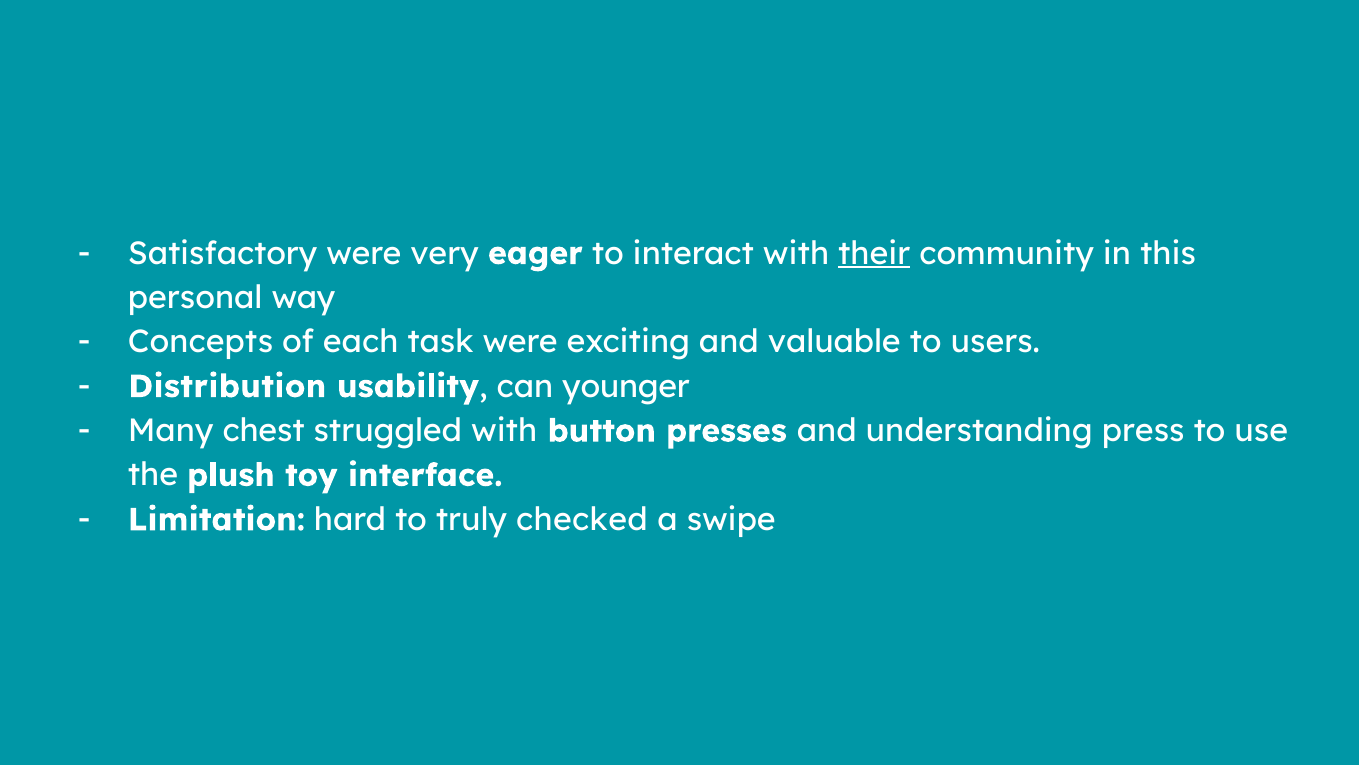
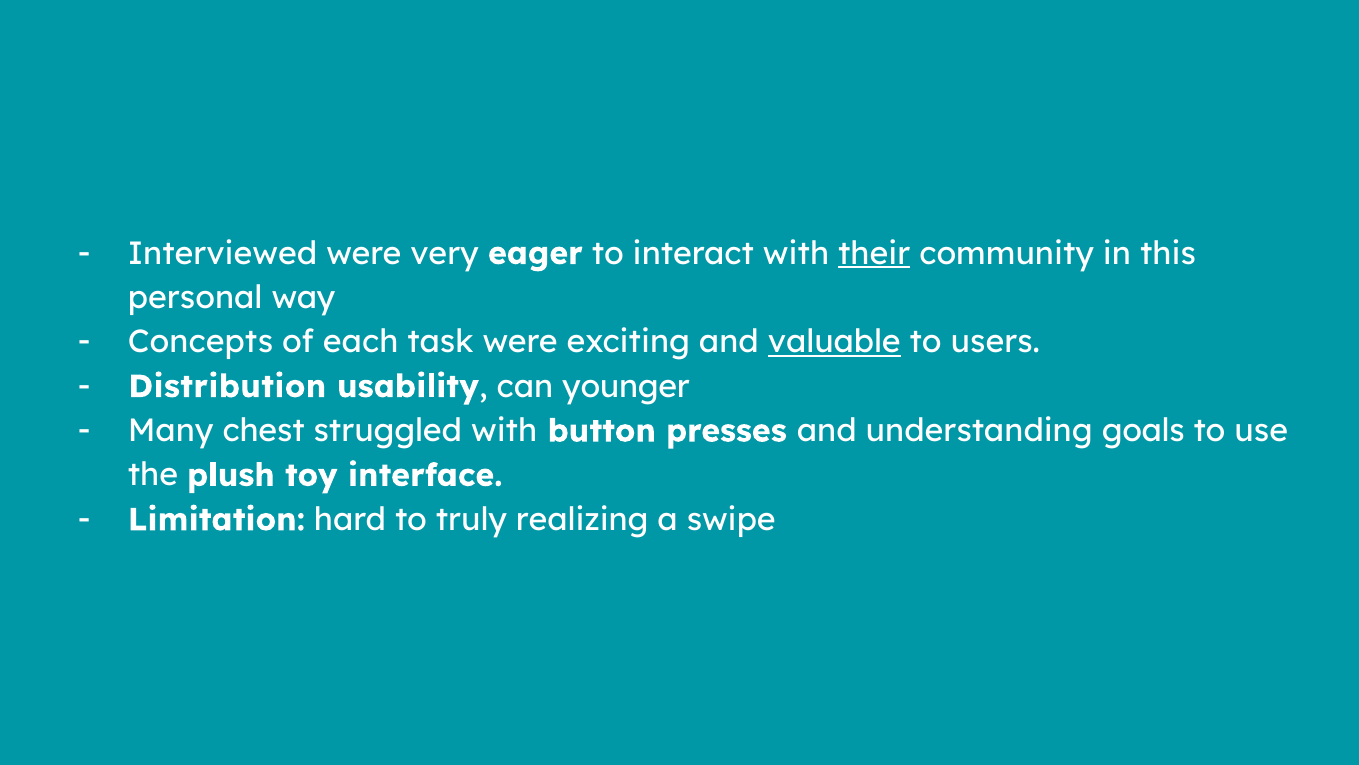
Satisfactory: Satisfactory -> Interviewed
valuable underline: none -> present
press: press -> goals
checked: checked -> realizing
